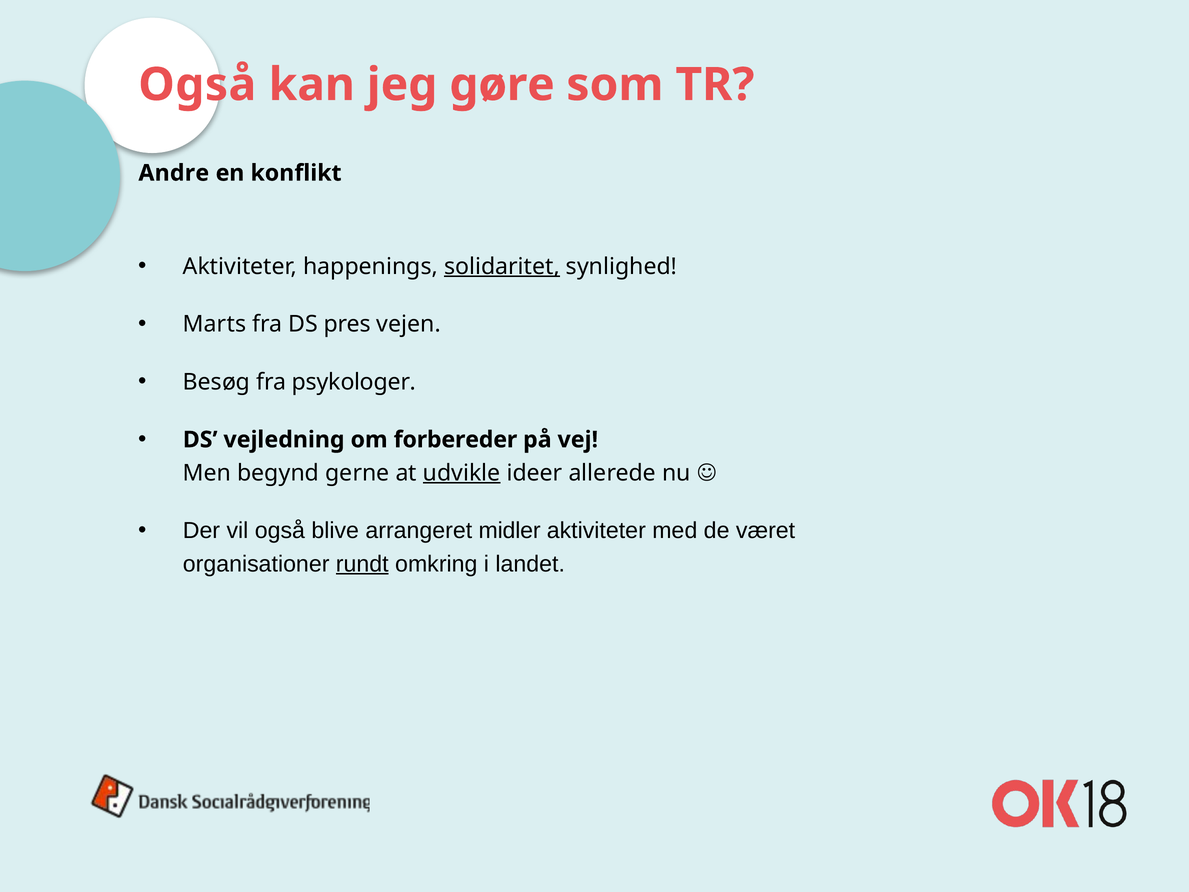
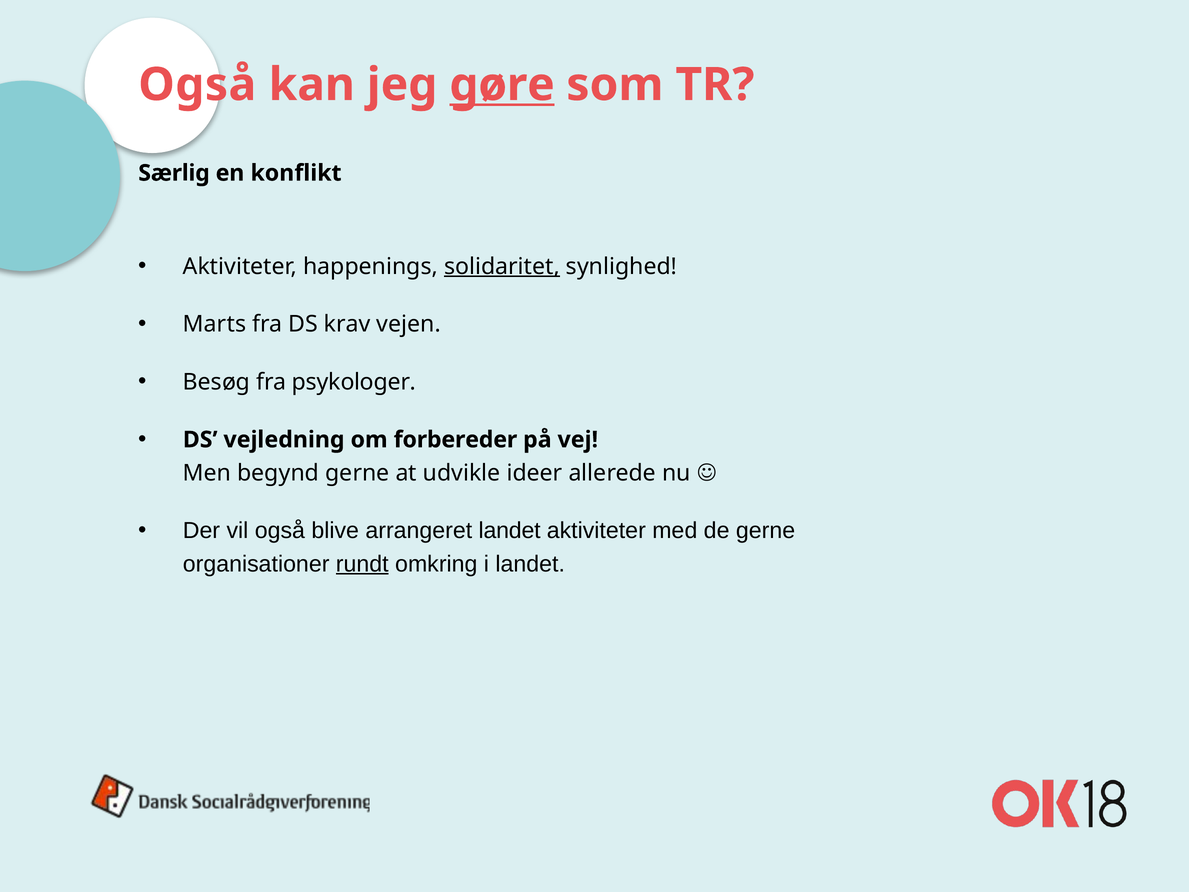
gøre underline: none -> present
Andre: Andre -> Særlig
pres: pres -> krav
udvikle underline: present -> none
arrangeret midler: midler -> landet
de været: været -> gerne
